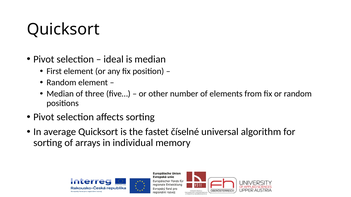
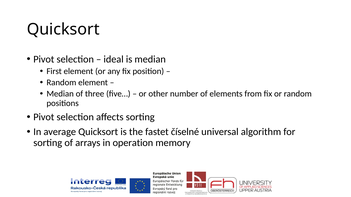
individual: individual -> operation
